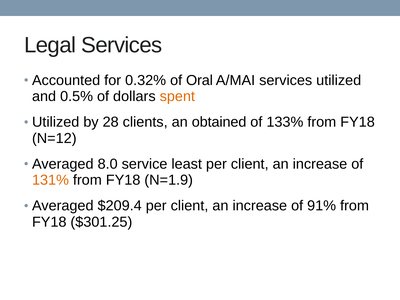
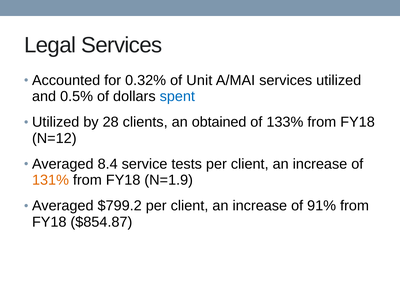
Oral: Oral -> Unit
spent colour: orange -> blue
8.0: 8.0 -> 8.4
least: least -> tests
$209.4: $209.4 -> $799.2
$301.25: $301.25 -> $854.87
